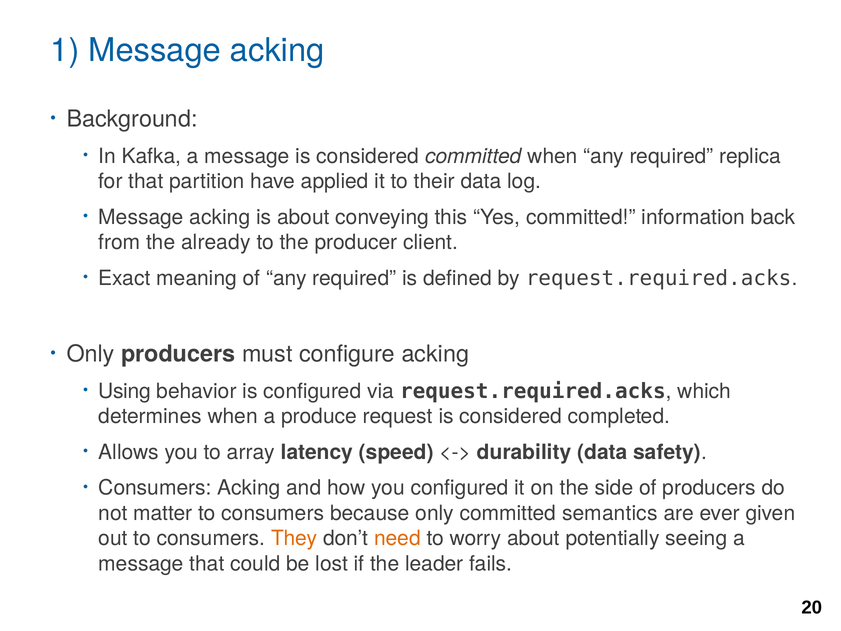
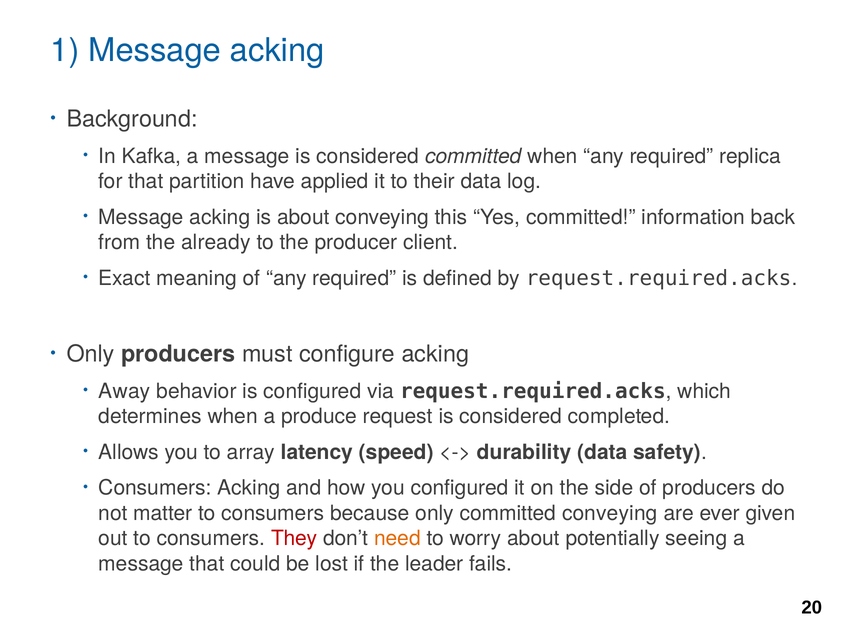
Using: Using -> Away
committed semantics: semantics -> conveying
They colour: orange -> red
